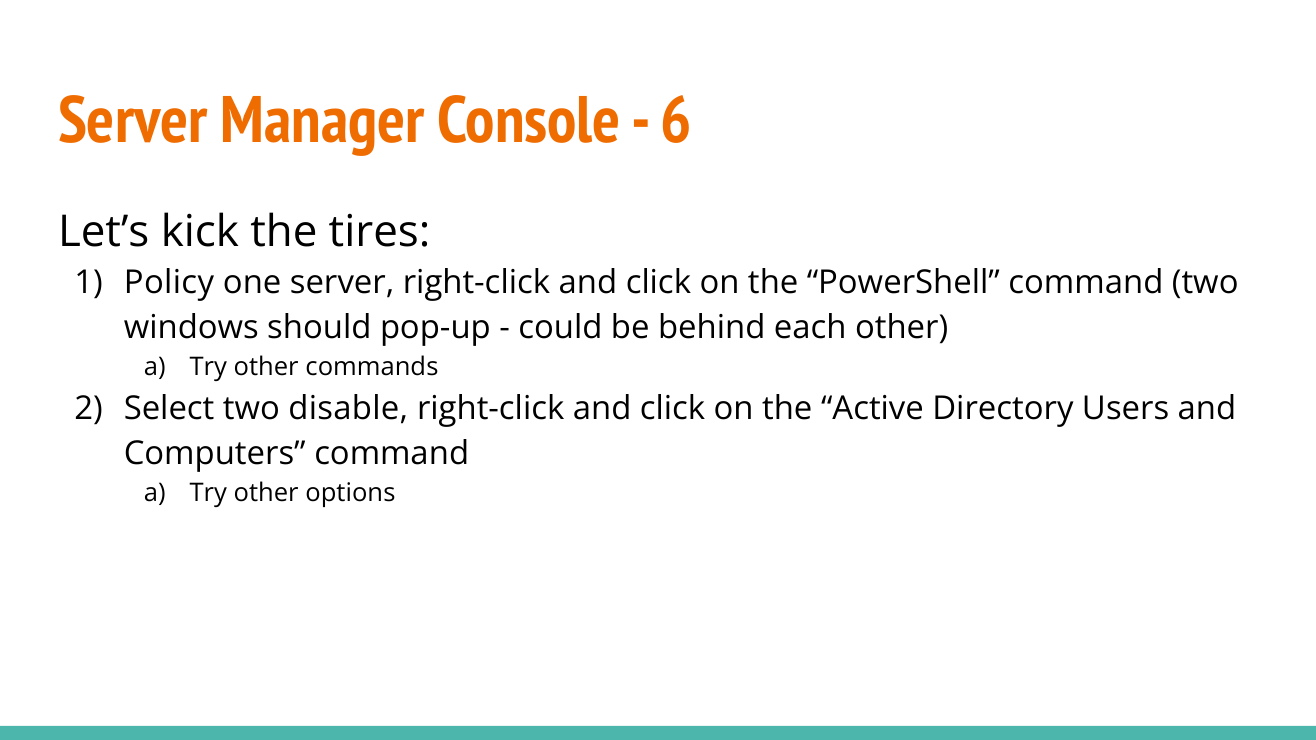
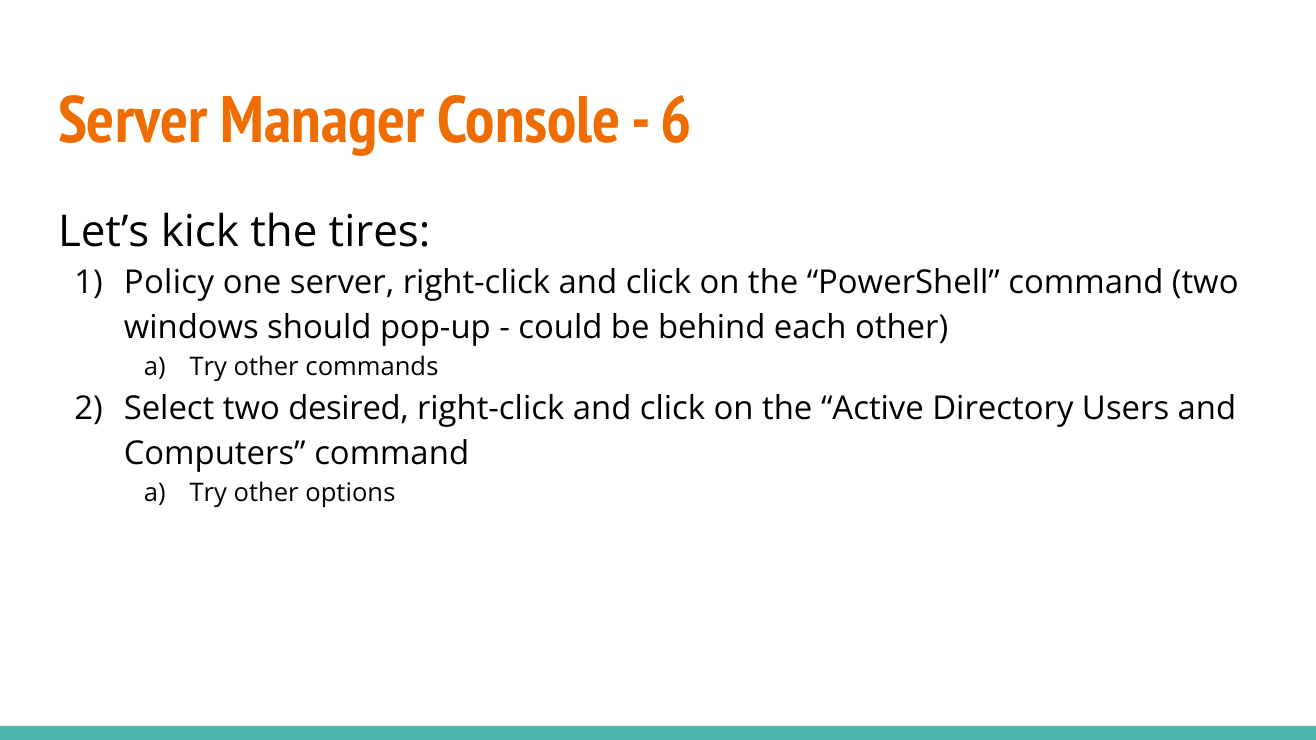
disable: disable -> desired
